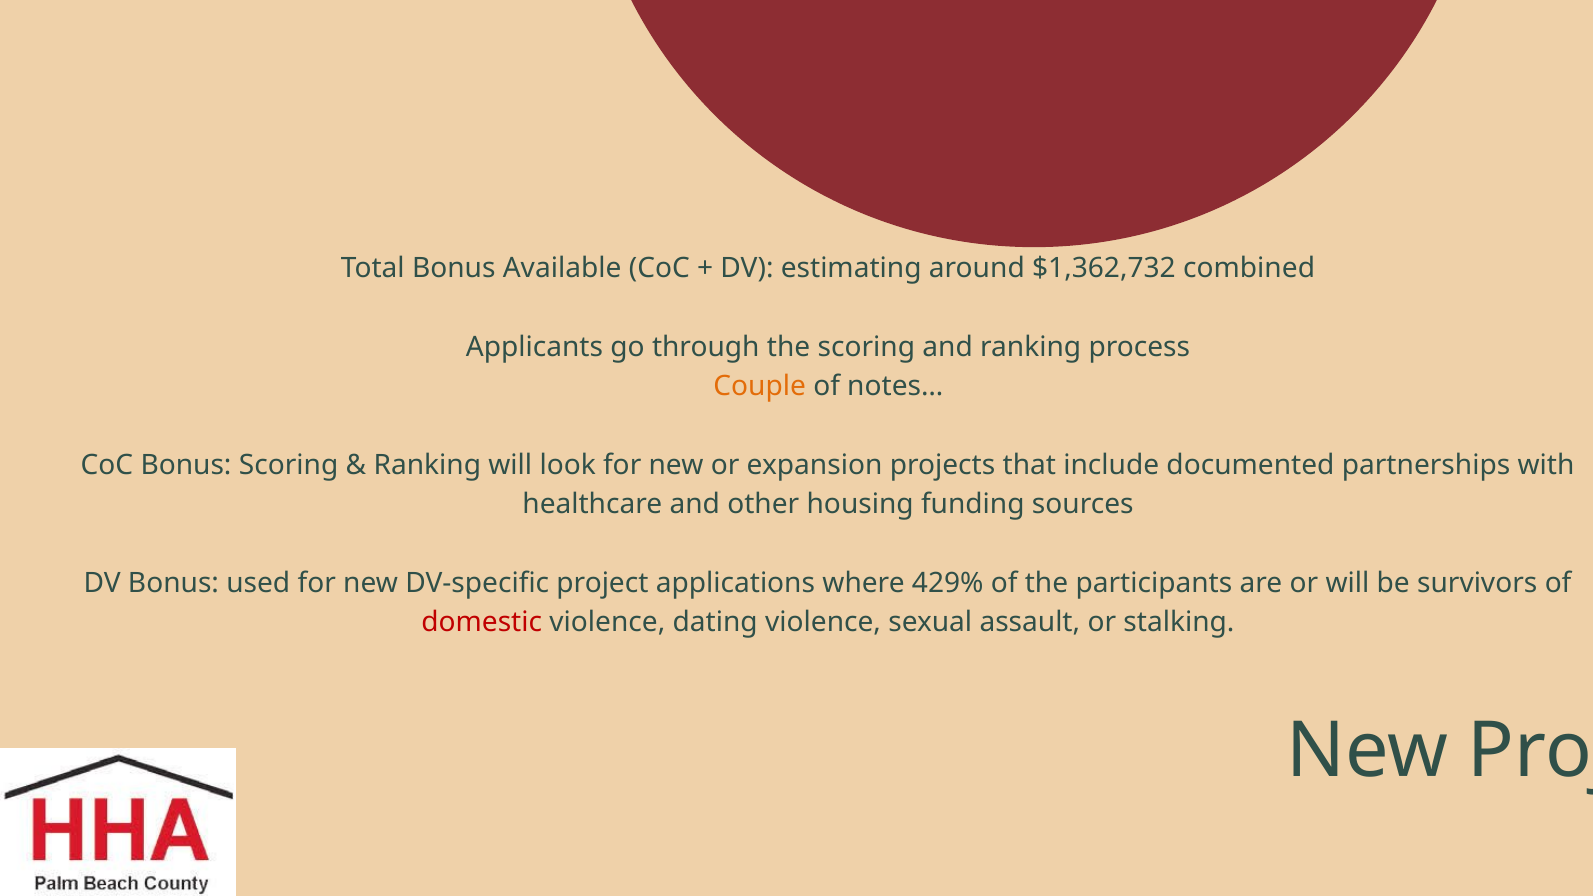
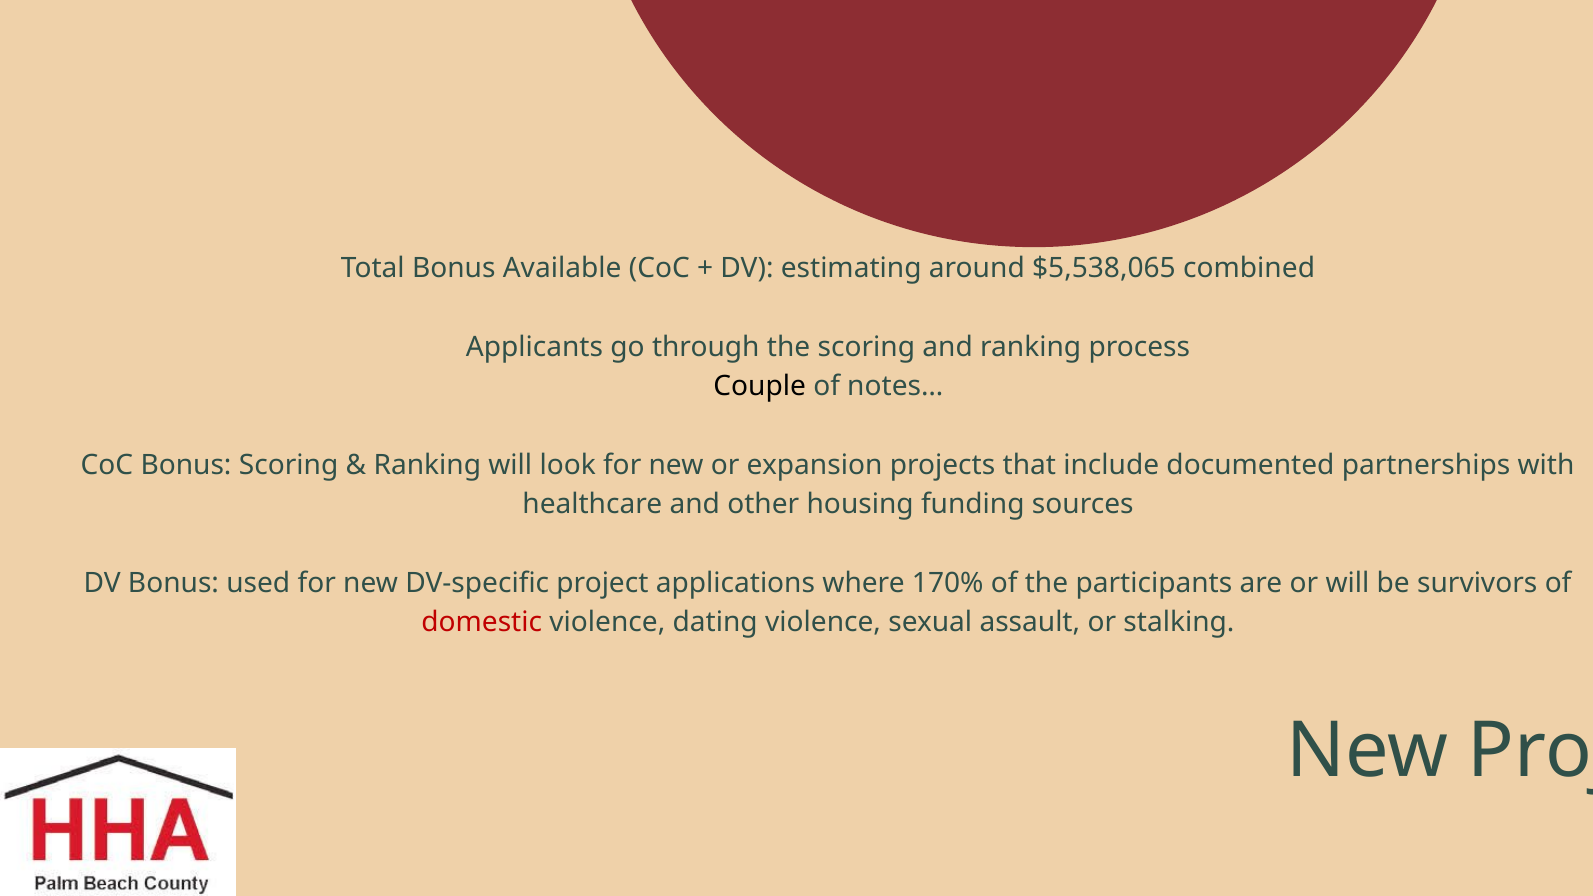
$1,362,732: $1,362,732 -> $5,538,065
Couple colour: orange -> black
429%: 429% -> 170%
